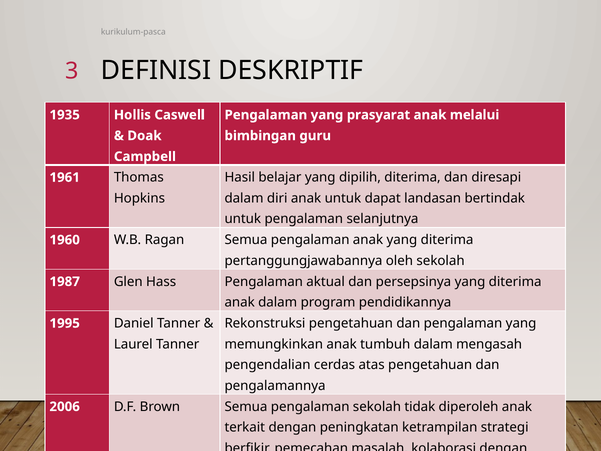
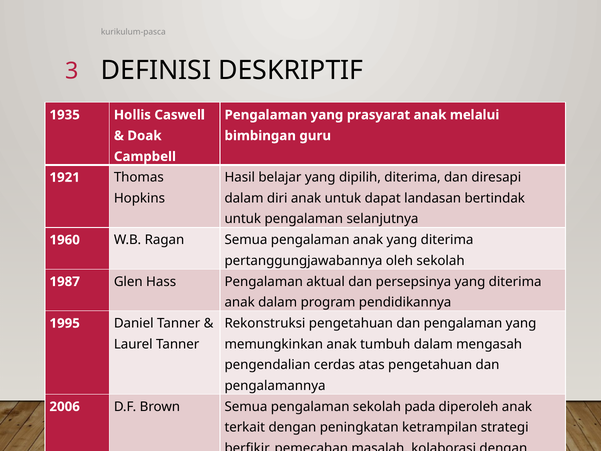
1961: 1961 -> 1921
tidak: tidak -> pada
